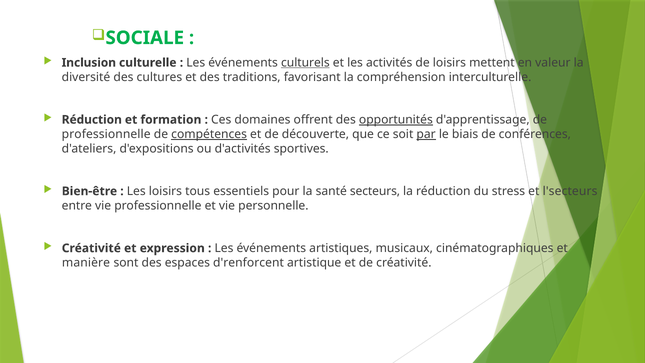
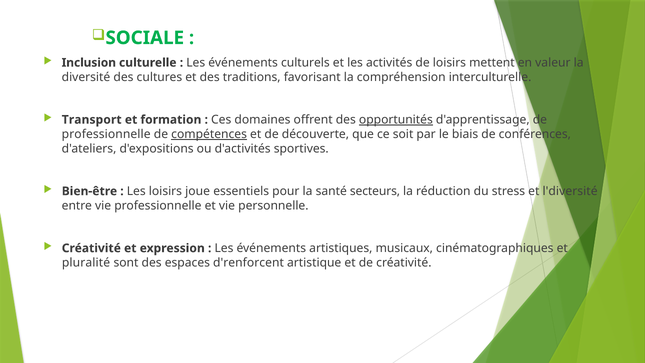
culturels underline: present -> none
Réduction at (92, 120): Réduction -> Transport
par underline: present -> none
tous: tous -> joue
l'secteurs: l'secteurs -> l'diversité
manière: manière -> pluralité
